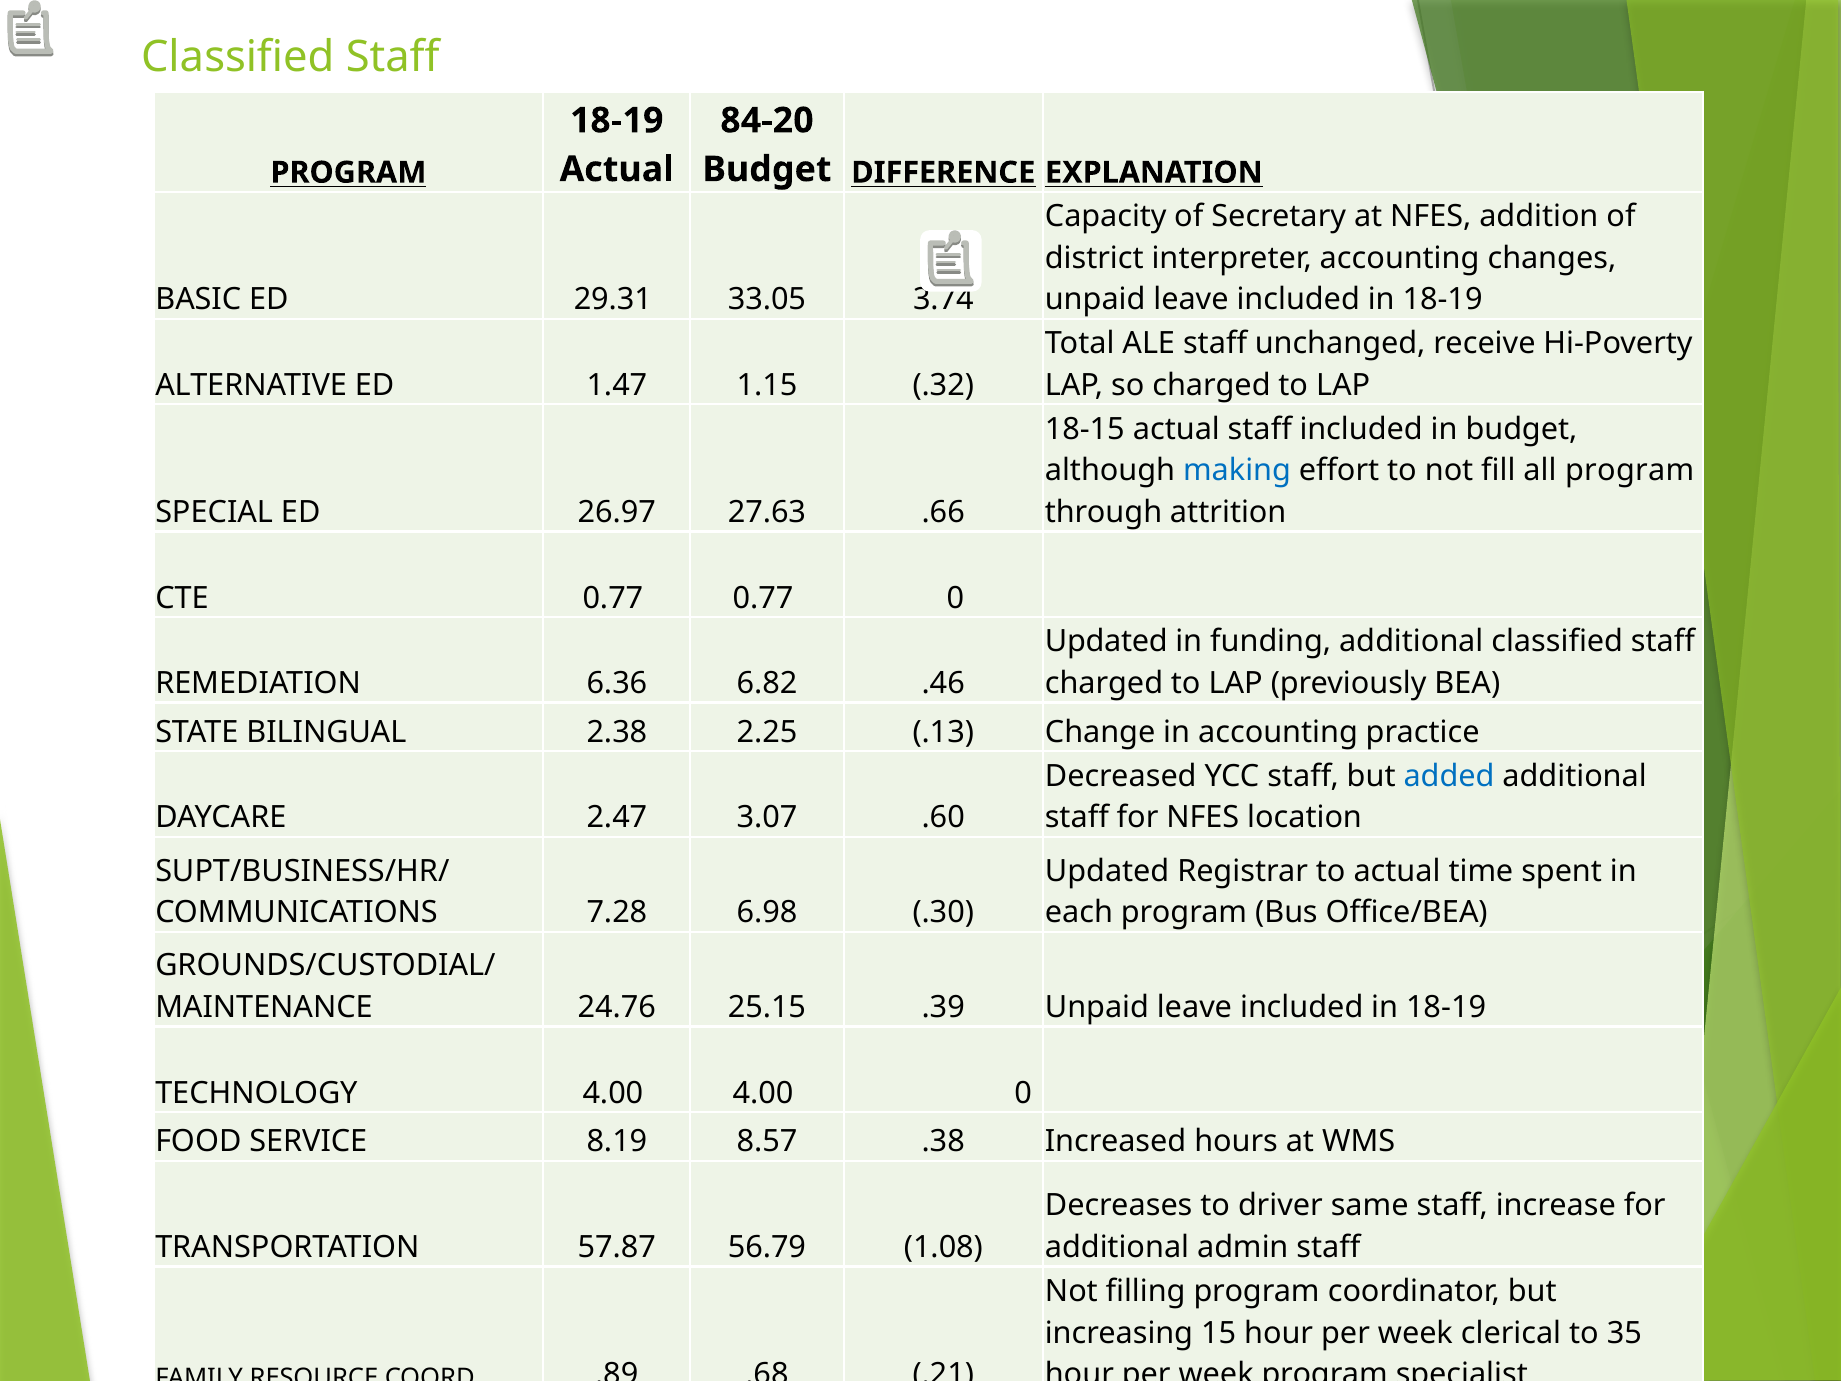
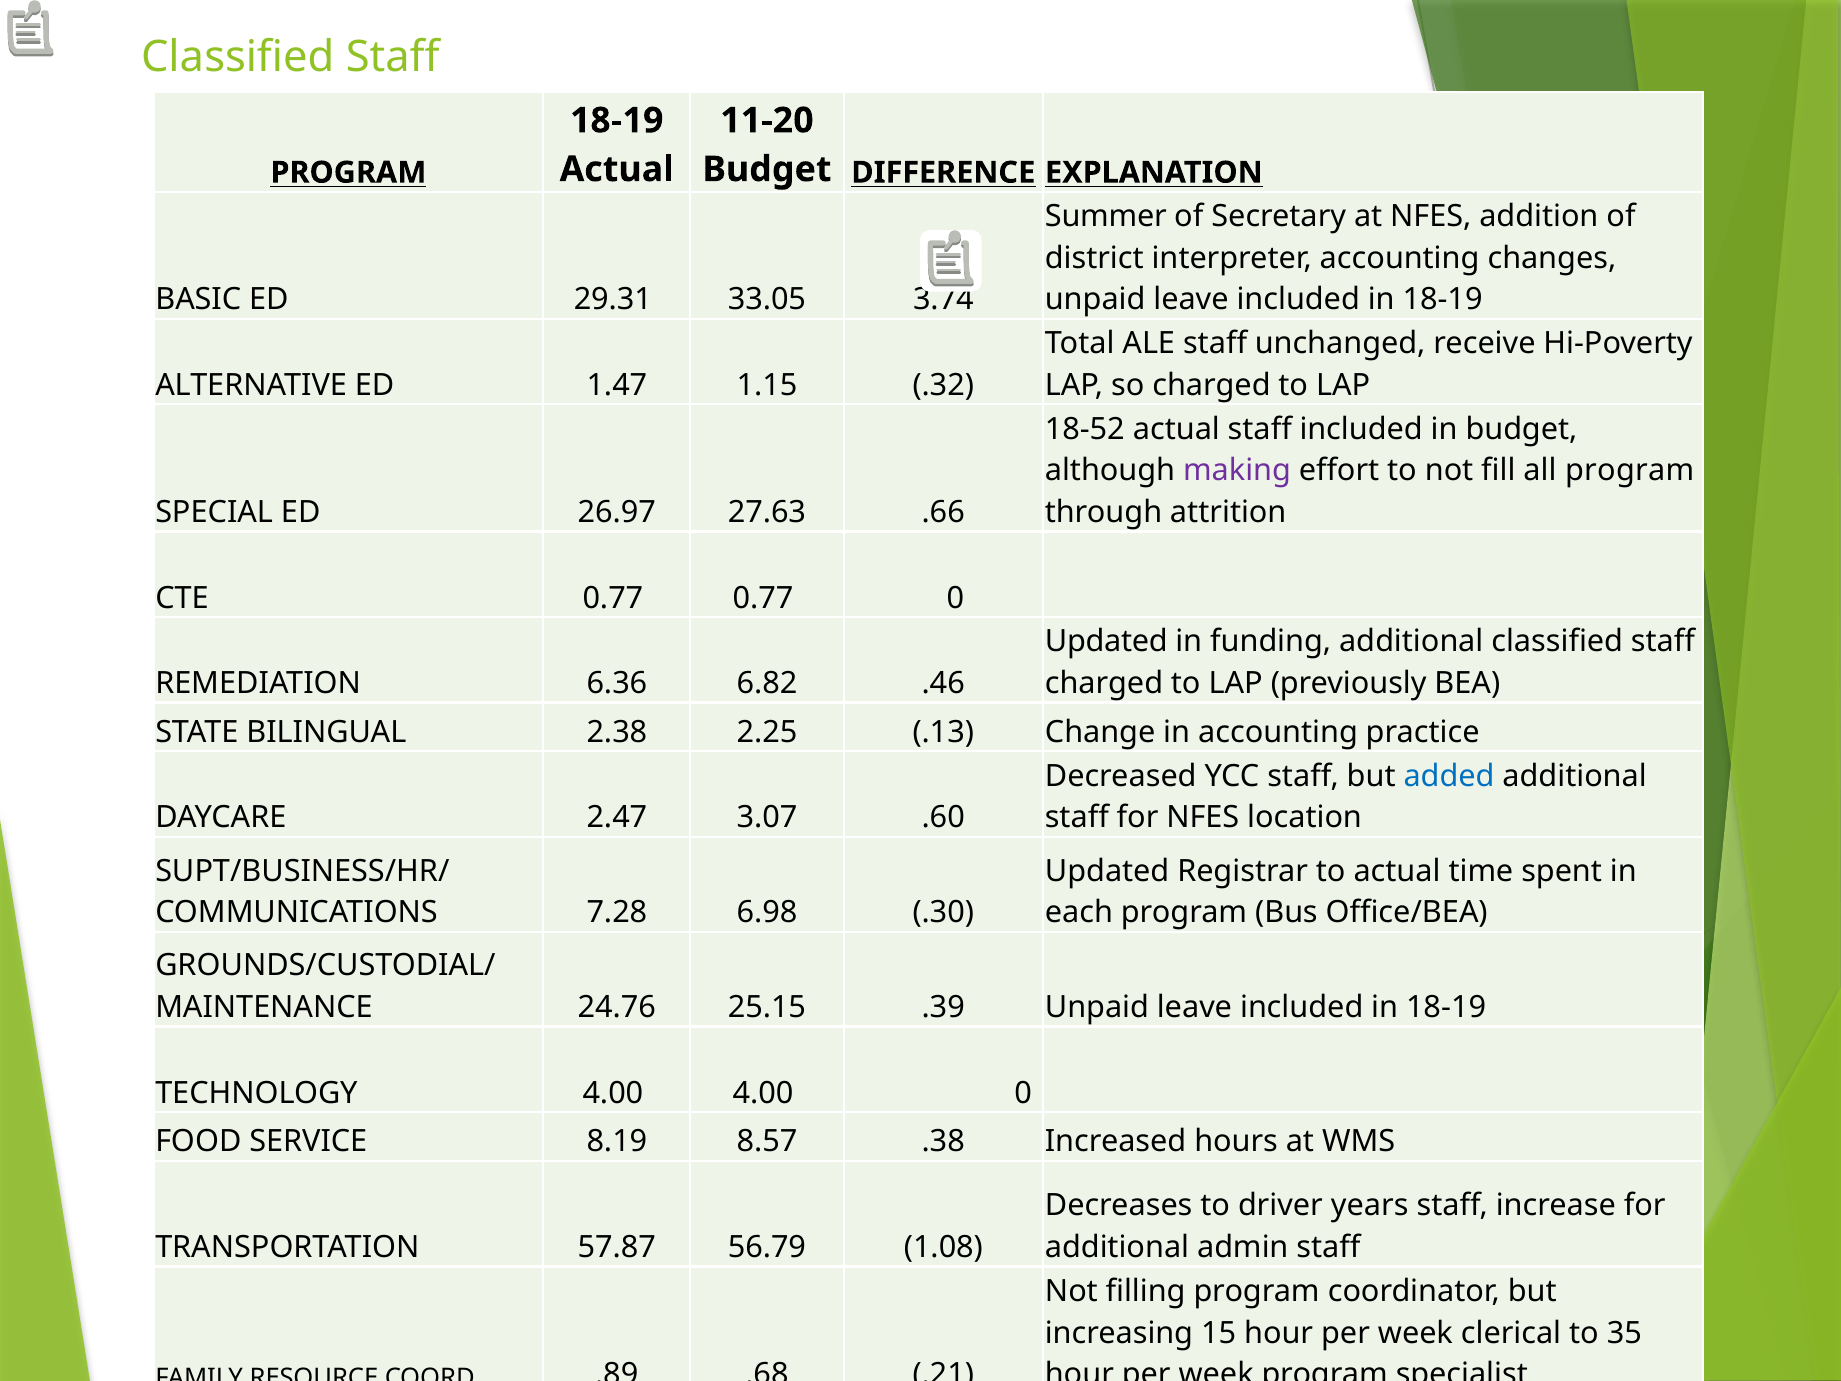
84-20: 84-20 -> 11-20
Capacity: Capacity -> Summer
18-15: 18-15 -> 18-52
making colour: blue -> purple
same: same -> years
